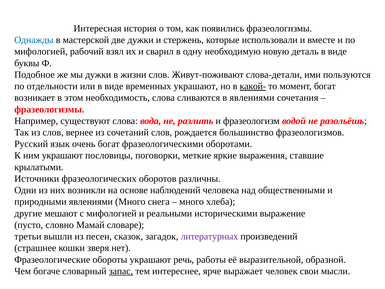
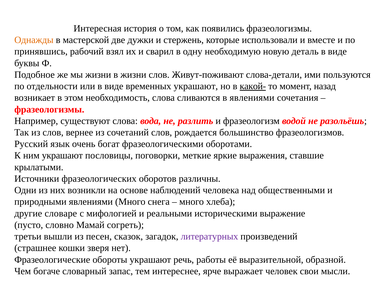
Однажды colour: blue -> orange
мифологией at (41, 51): мифологией -> принявшись
мы дужки: дужки -> жизни
момент богат: богат -> назад
мешают: мешают -> словаре
словаре: словаре -> согреть
запас underline: present -> none
